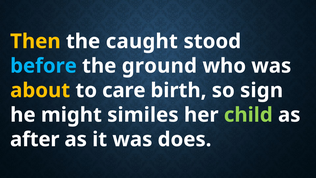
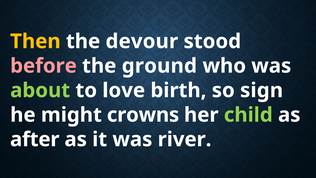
caught: caught -> devour
before colour: light blue -> pink
about colour: yellow -> light green
care: care -> love
similes: similes -> crowns
does: does -> river
